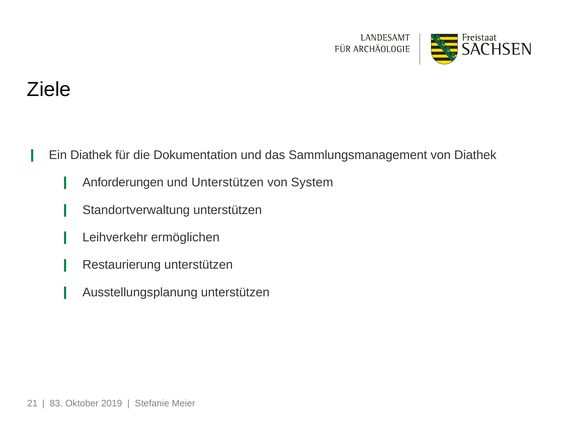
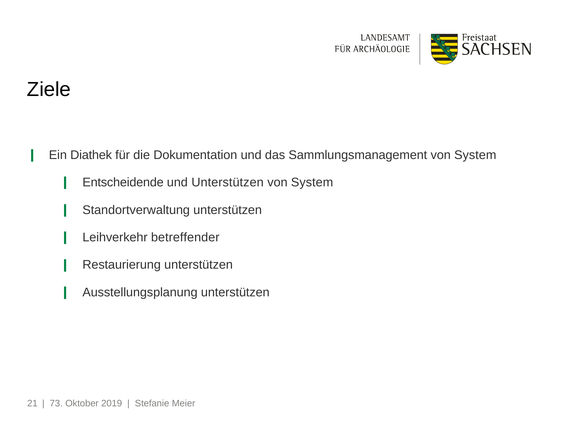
Sammlungsmanagement von Diathek: Diathek -> System
Anforderungen: Anforderungen -> Entscheidende
ermöglichen: ermöglichen -> betreffender
83: 83 -> 73
